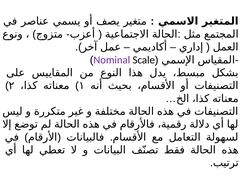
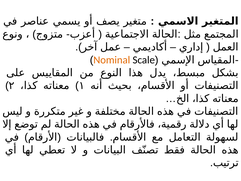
Nominal colour: purple -> orange
